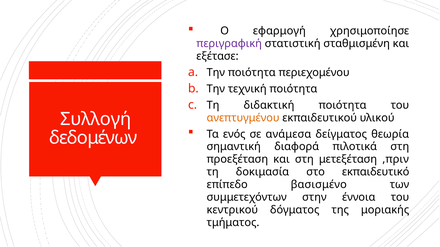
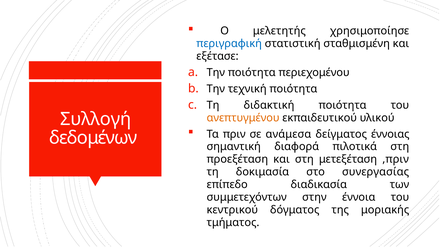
εφαρμογή: εφαρμογή -> μελετητής
περιγραφική colour: purple -> blue
ενός: ενός -> πριν
θεωρία: θεωρία -> έννοιας
εκπαιδευτικό: εκπαιδευτικό -> συνεργασίας
βασισμένο: βασισμένο -> διαδικασία
